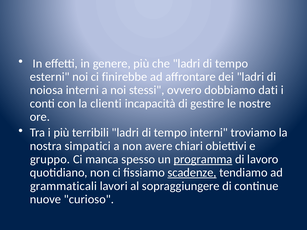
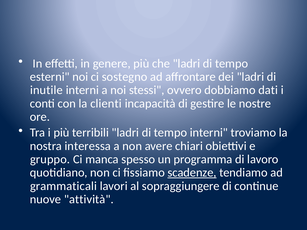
finirebbe: finirebbe -> sostegno
noiosa: noiosa -> inutile
simpatici: simpatici -> interessa
programma underline: present -> none
curioso: curioso -> attività
